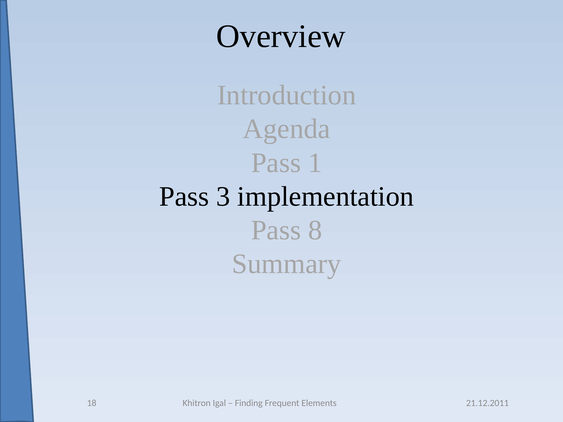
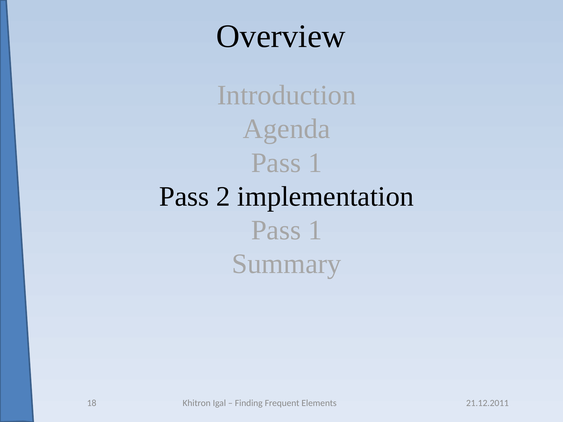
3: 3 -> 2
8 at (315, 230): 8 -> 1
